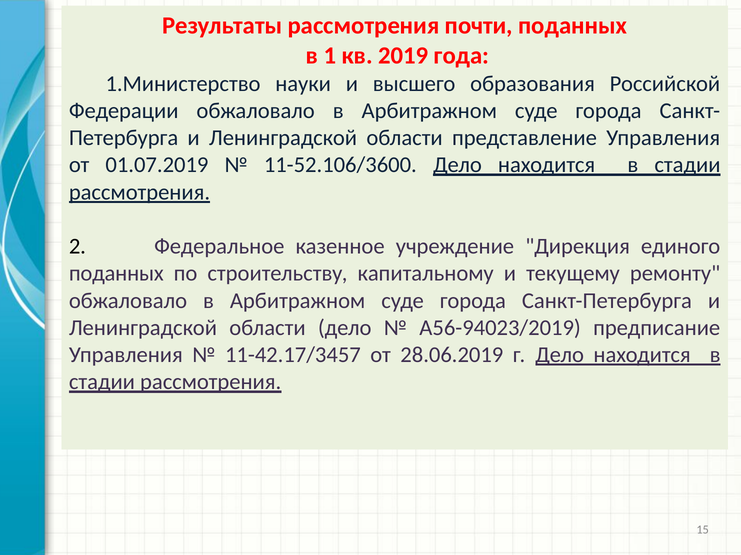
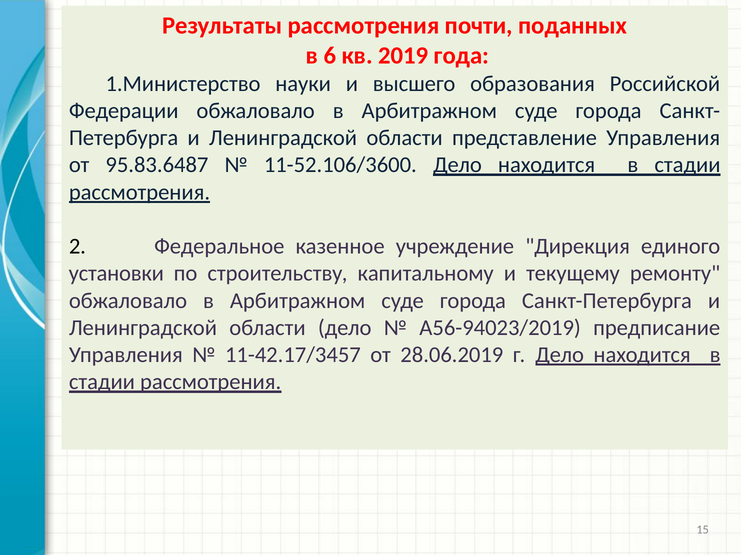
1: 1 -> 6
01.07.2019: 01.07.2019 -> 95.83.6487
поданных at (116, 274): поданных -> установки
